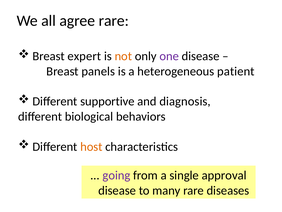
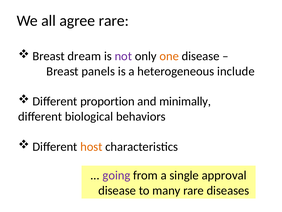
expert: expert -> dream
not colour: orange -> purple
one colour: purple -> orange
patient: patient -> include
supportive: supportive -> proportion
diagnosis: diagnosis -> minimally
